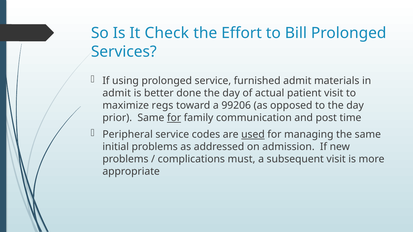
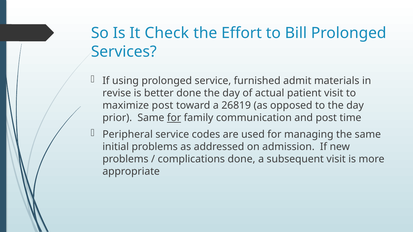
admit at (117, 93): admit -> revise
maximize regs: regs -> post
99206: 99206 -> 26819
used underline: present -> none
complications must: must -> done
